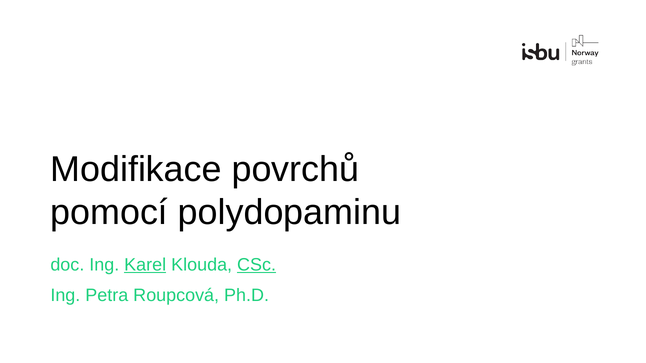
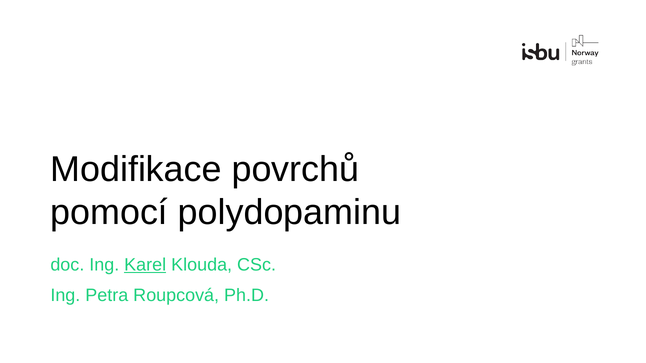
CSc underline: present -> none
